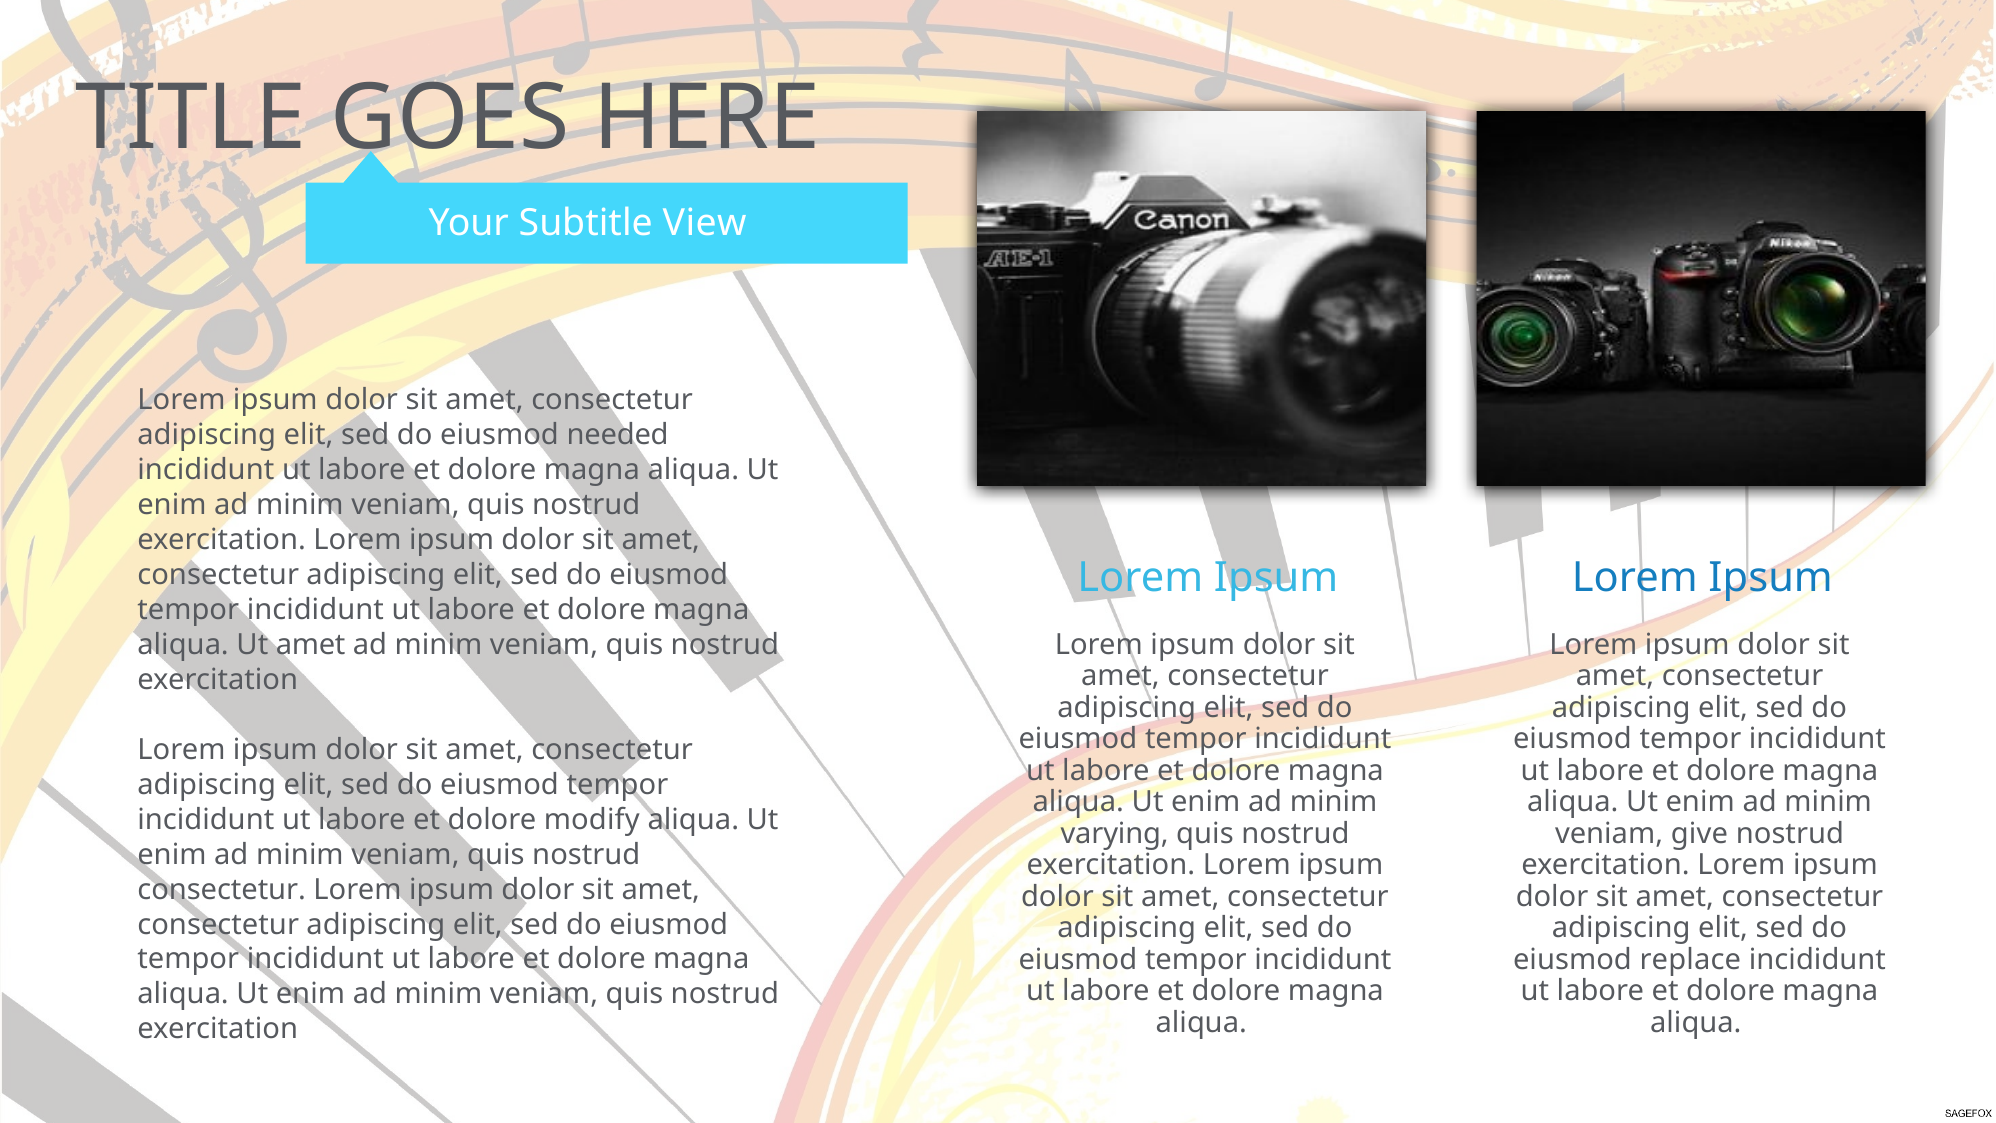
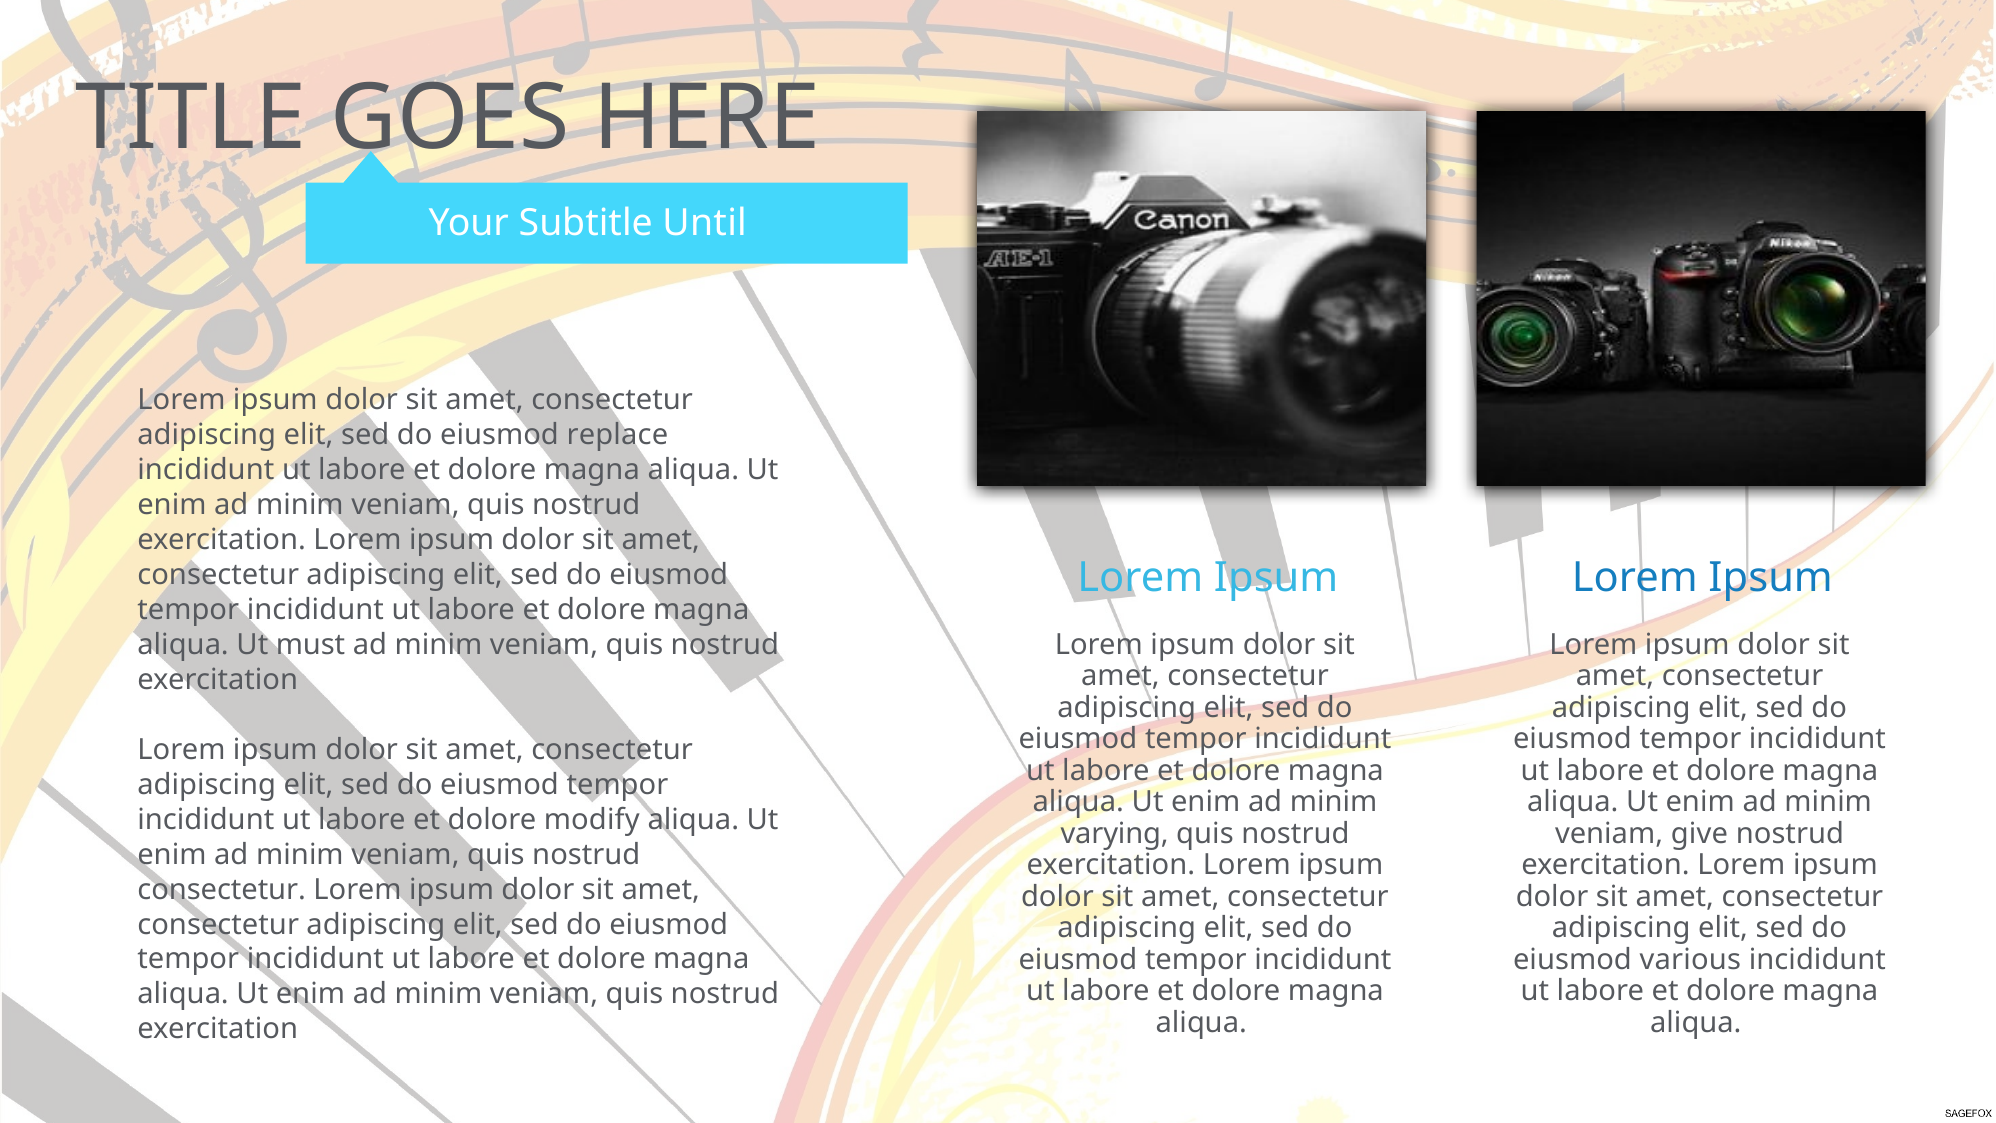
View: View -> Until
needed: needed -> replace
Ut amet: amet -> must
replace: replace -> various
